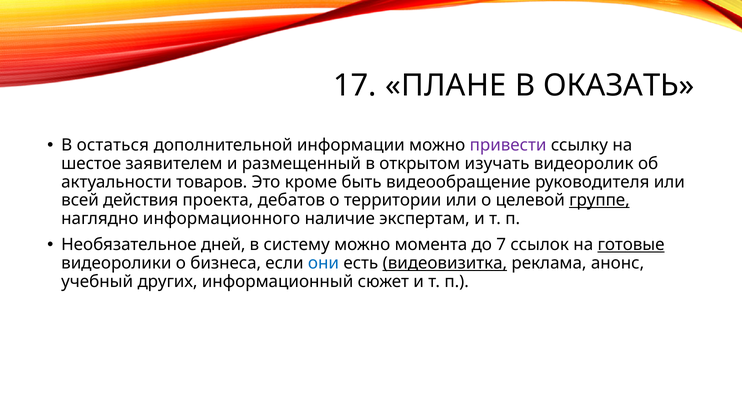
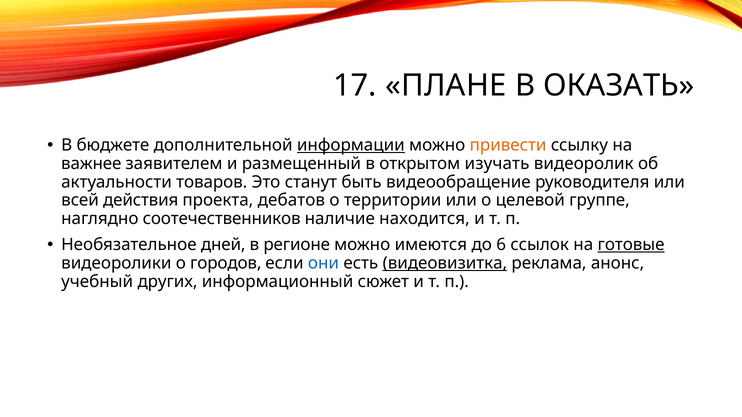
остаться: остаться -> бюджете
информации underline: none -> present
привести colour: purple -> orange
шестое: шестое -> важнее
кроме: кроме -> станут
группе underline: present -> none
информационного: информационного -> соотечественников
экспертам: экспертам -> находится
систему: систему -> регионе
момента: момента -> имеются
7: 7 -> 6
бизнеса: бизнеса -> городов
